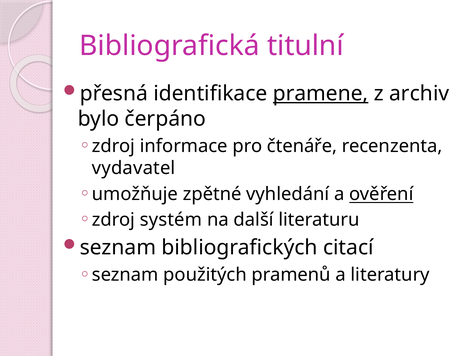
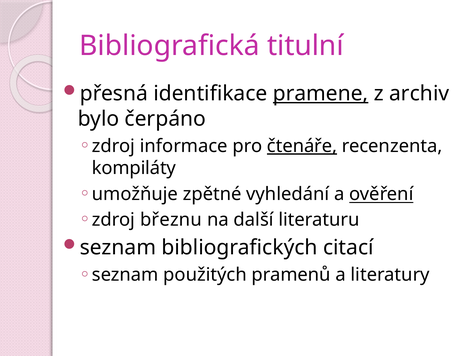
čtenáře underline: none -> present
vydavatel: vydavatel -> kompiláty
systém: systém -> březnu
